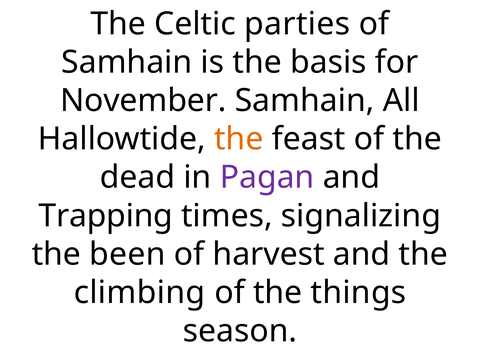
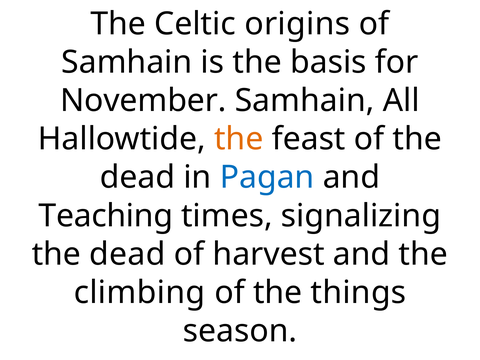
parties: parties -> origins
Pagan colour: purple -> blue
Trapping: Trapping -> Teaching
been at (127, 254): been -> dead
